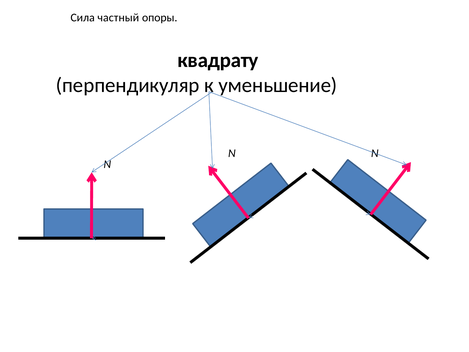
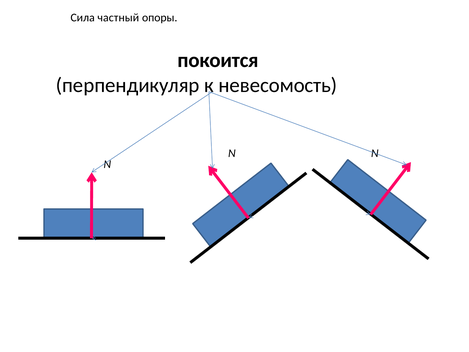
квадрату: квадрату -> покоится
уменьшение: уменьшение -> невесомость
